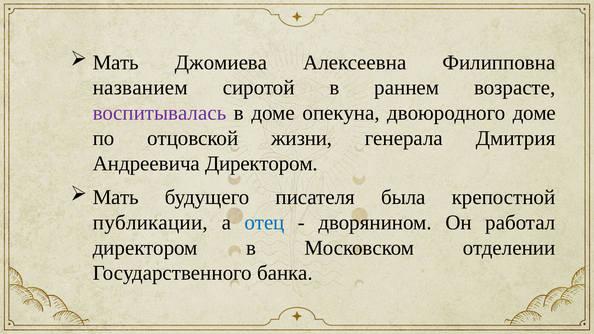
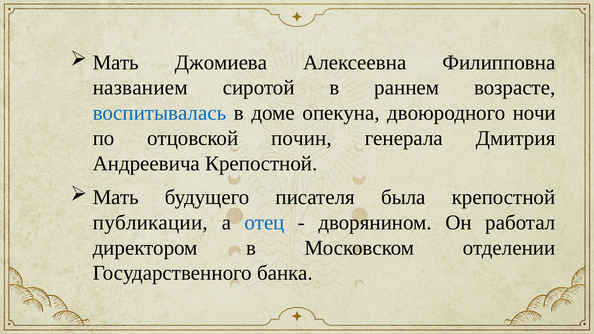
воспитывалась colour: purple -> blue
двоюродного доме: доме -> ночи
жизни: жизни -> почин
Андреевича Директором: Директором -> Крепостной
